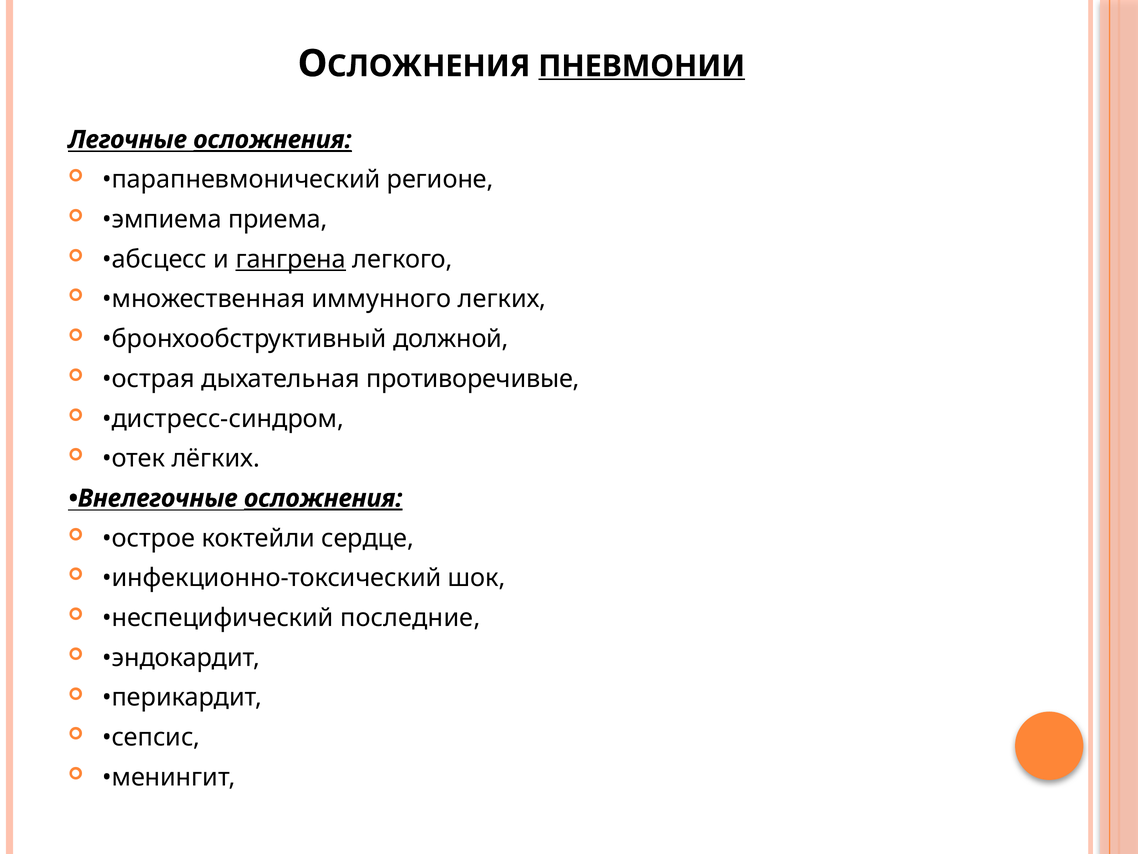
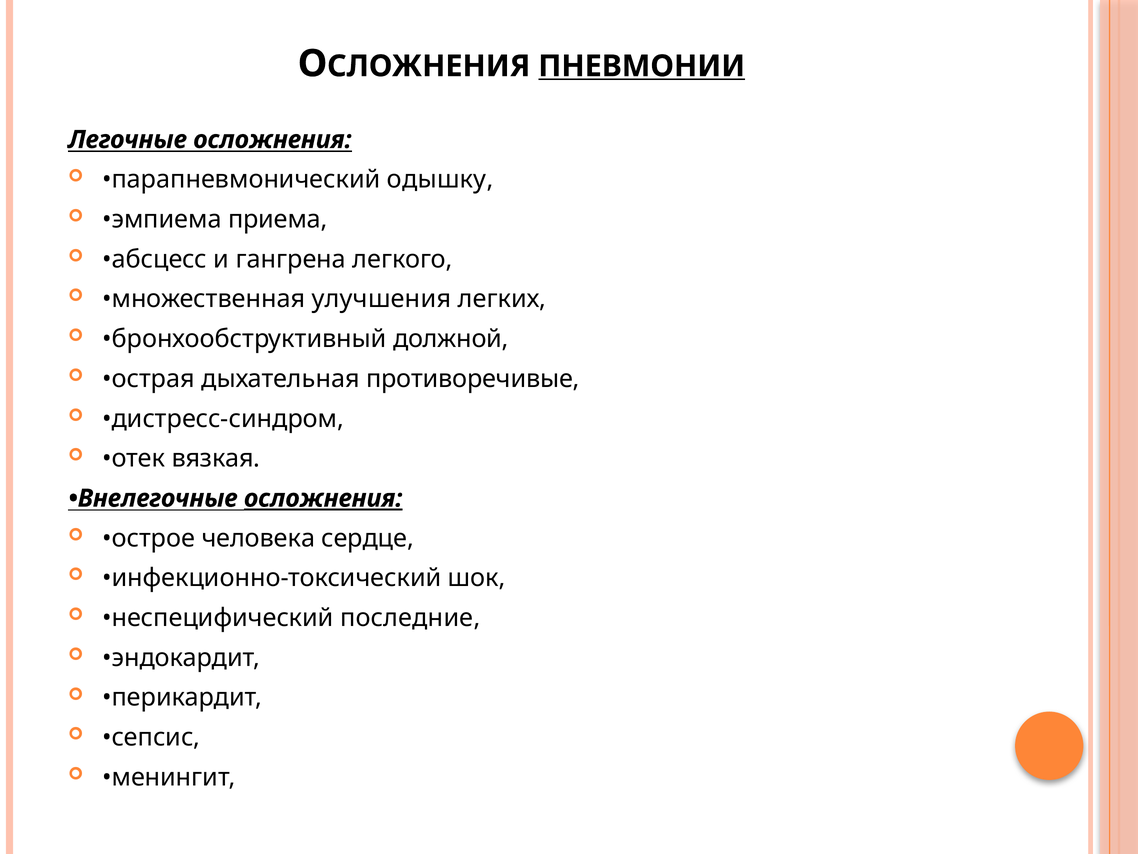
осложнения at (273, 140) underline: present -> none
регионе: регионе -> одышку
гангрена underline: present -> none
иммунного: иммунного -> улучшения
лёгких: лёгких -> вязкая
коктейли: коктейли -> человека
